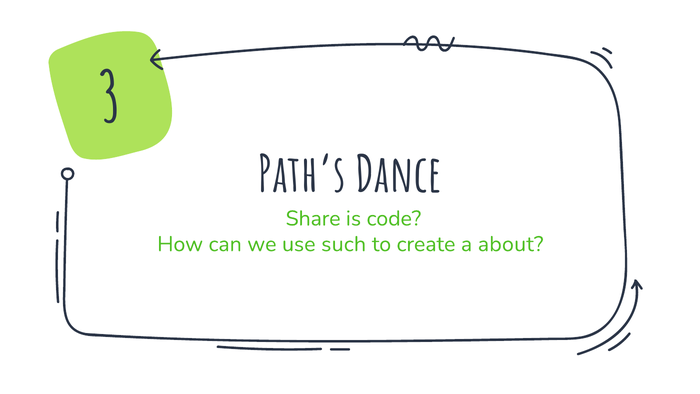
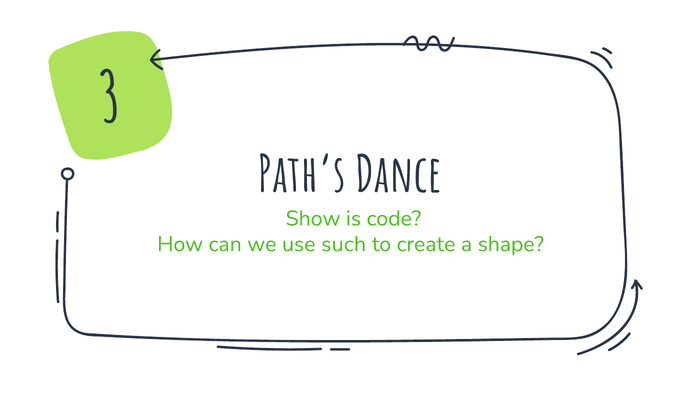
Share: Share -> Show
about: about -> shape
